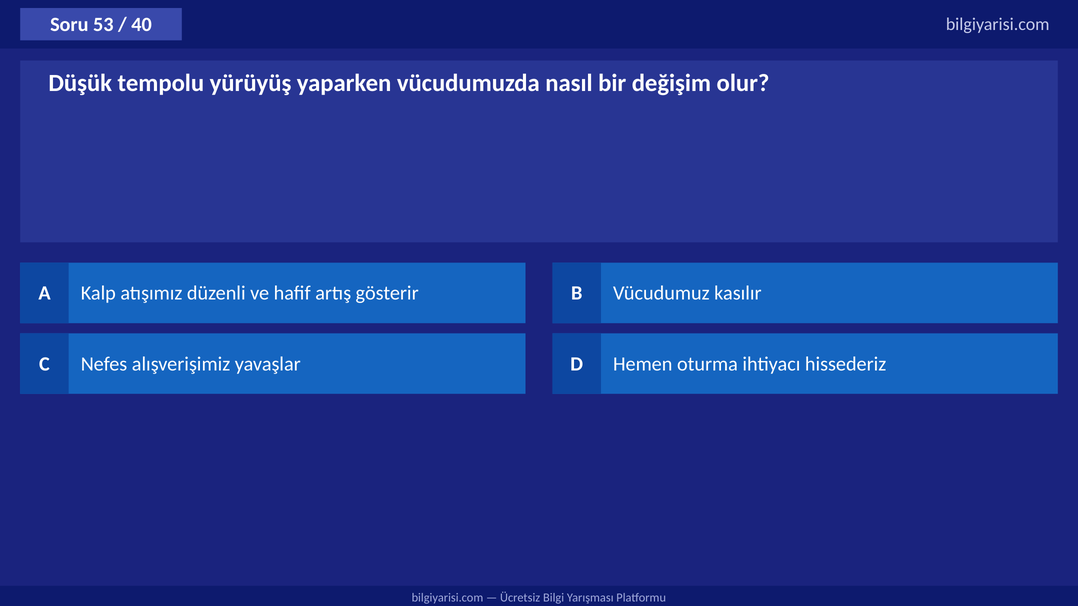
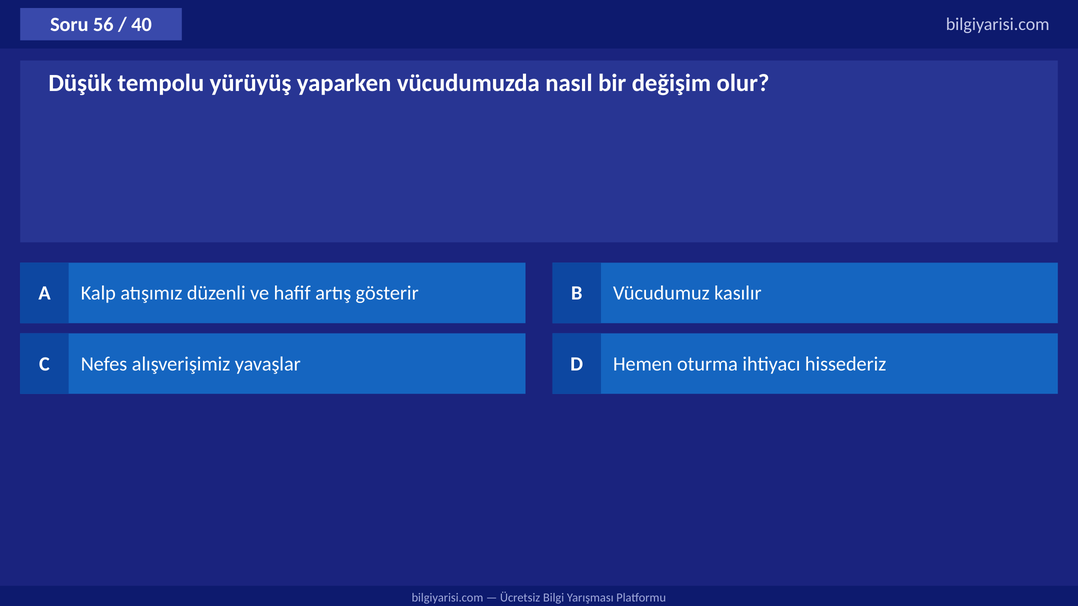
53: 53 -> 56
